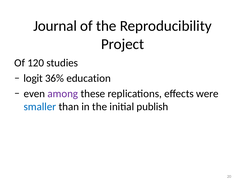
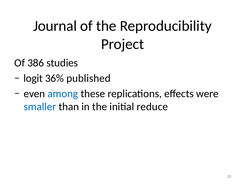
120: 120 -> 386
education: education -> published
among colour: purple -> blue
publish: publish -> reduce
